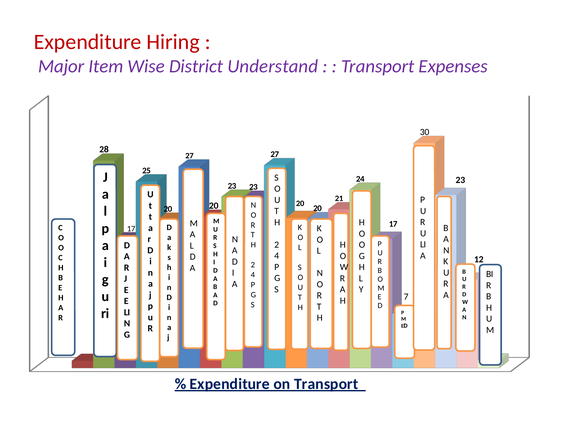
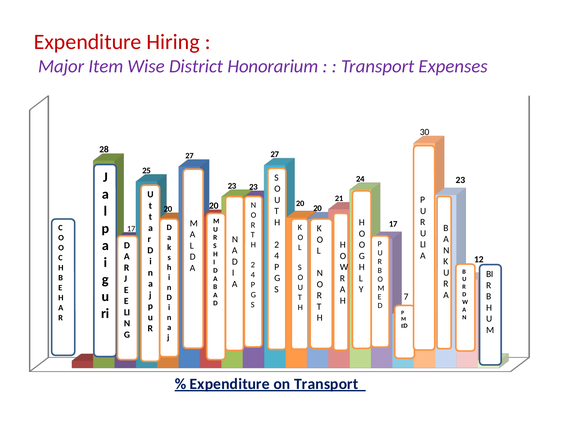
Understand: Understand -> Honorarium
